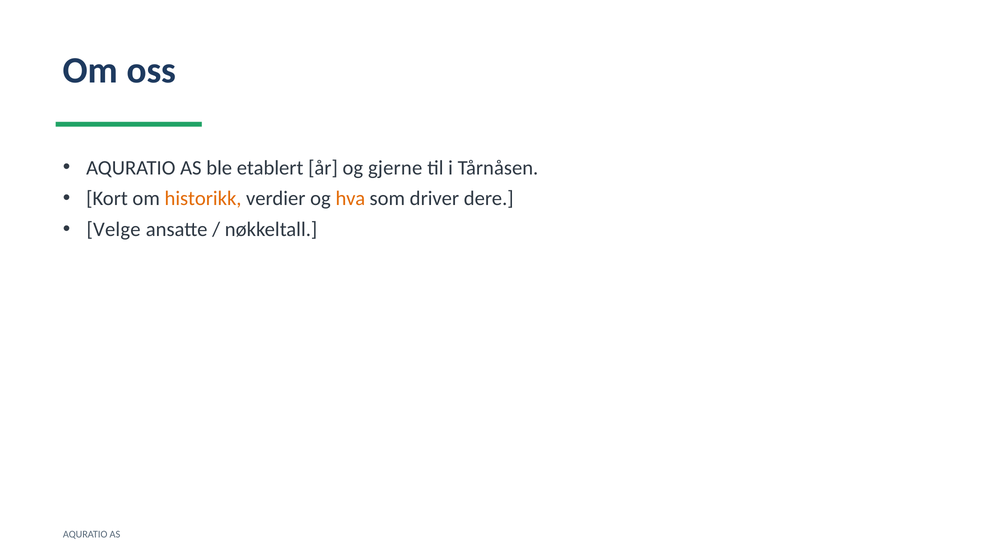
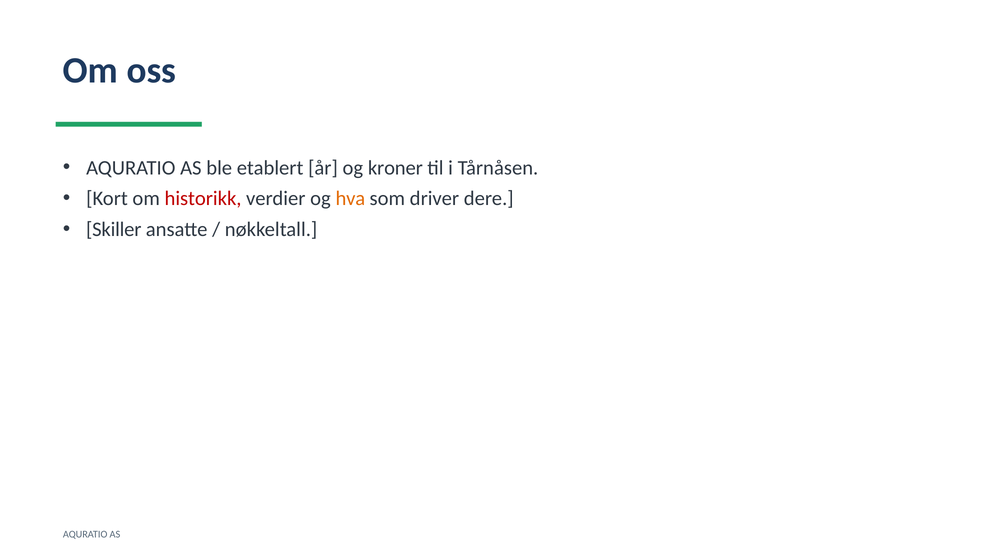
gjerne: gjerne -> kroner
historikk colour: orange -> red
Velge: Velge -> Skiller
